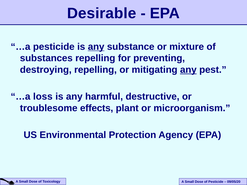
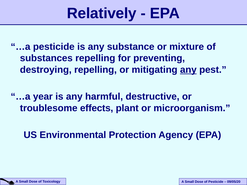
Desirable: Desirable -> Relatively
any at (96, 47) underline: present -> none
loss: loss -> year
